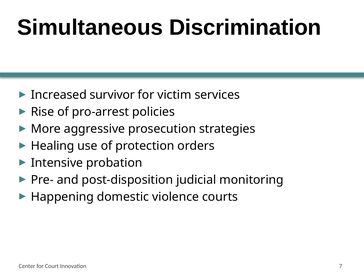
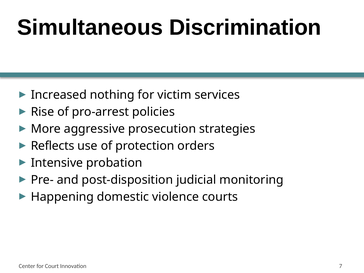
survivor: survivor -> nothing
Healing: Healing -> Reflects
